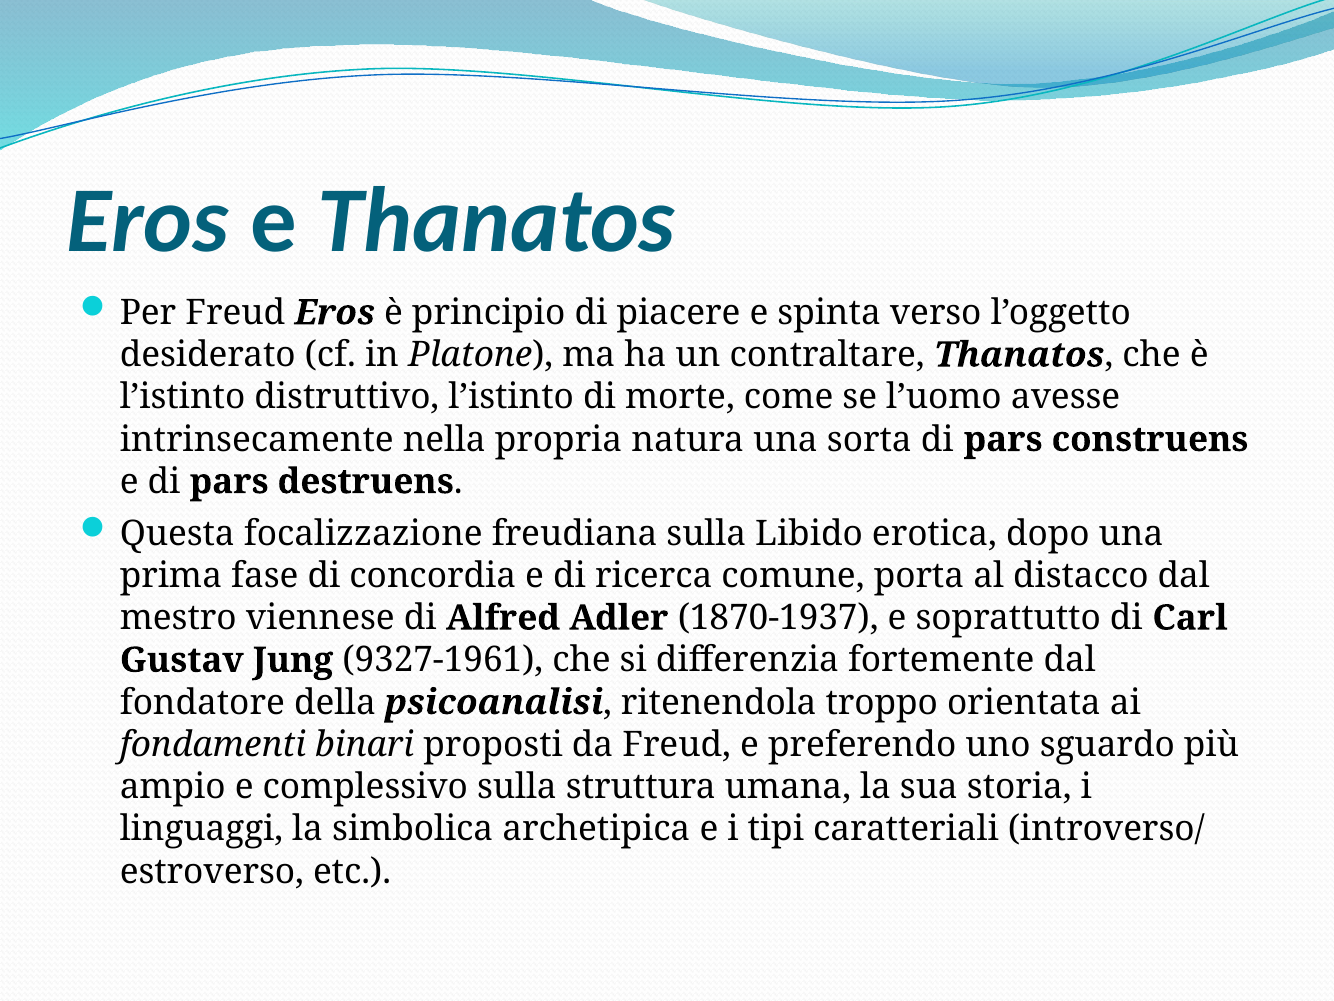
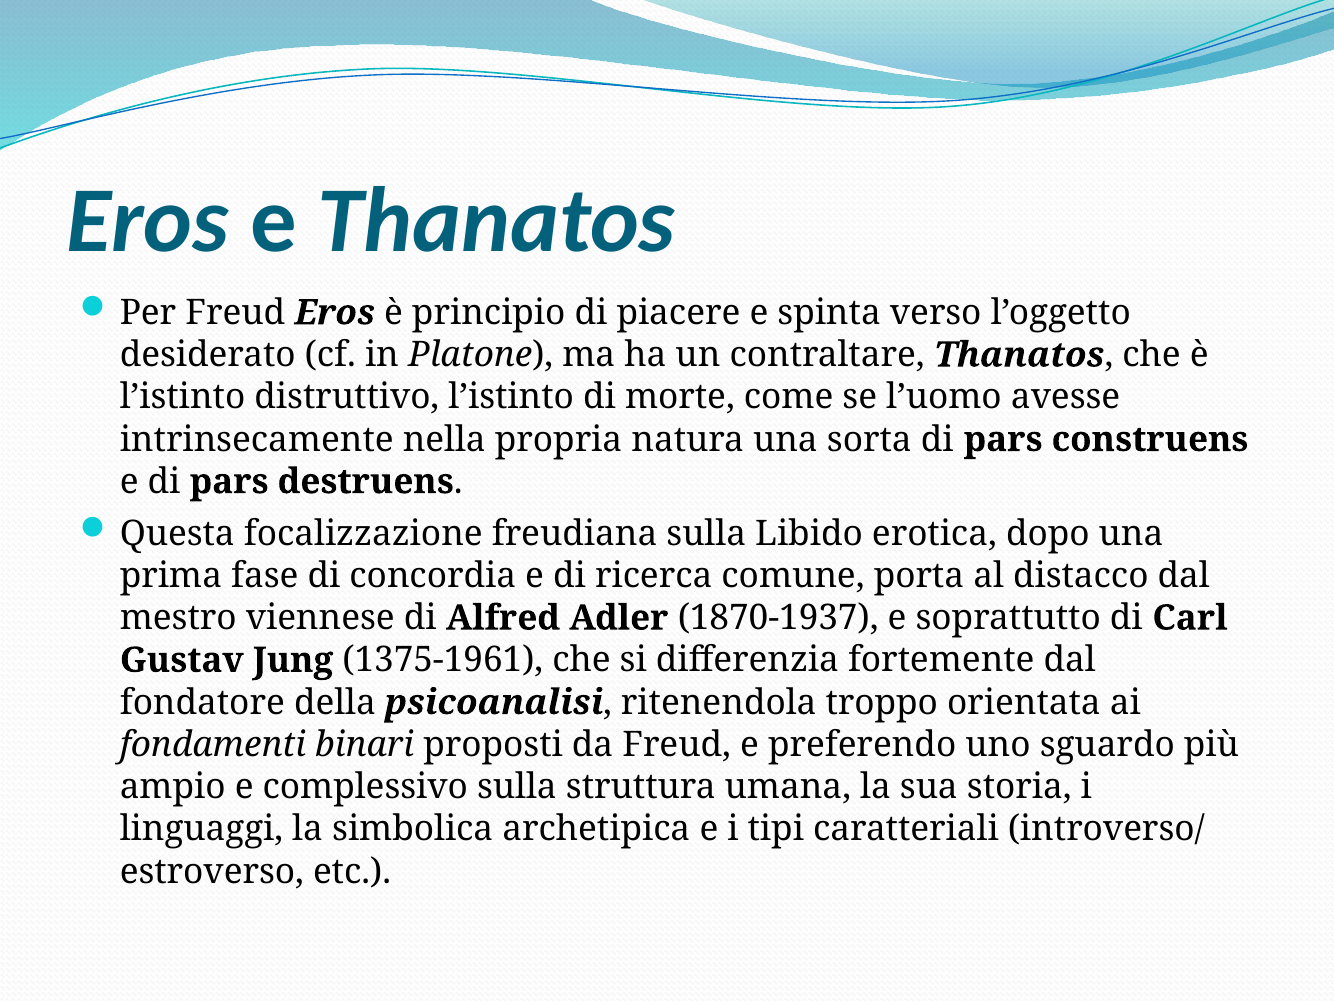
9327-1961: 9327-1961 -> 1375-1961
